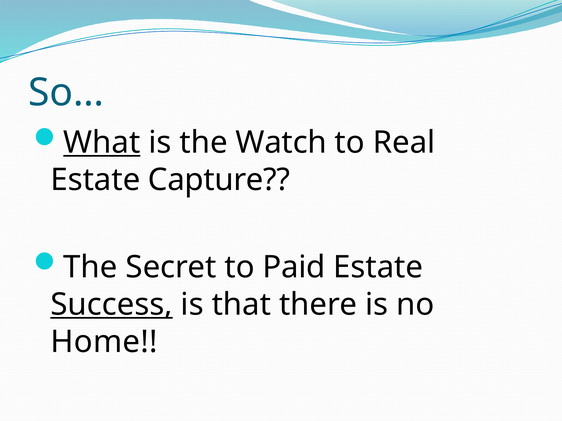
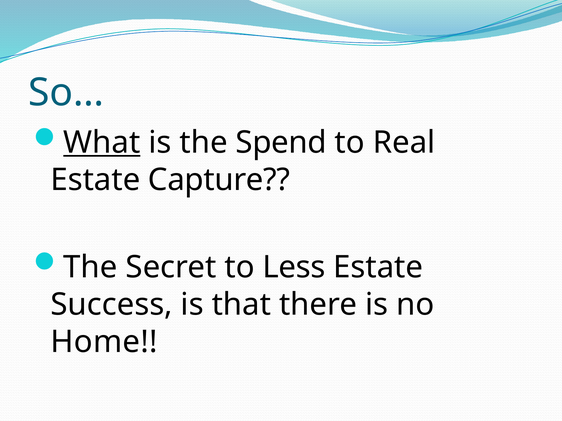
Watch: Watch -> Spend
Paid: Paid -> Less
Success underline: present -> none
